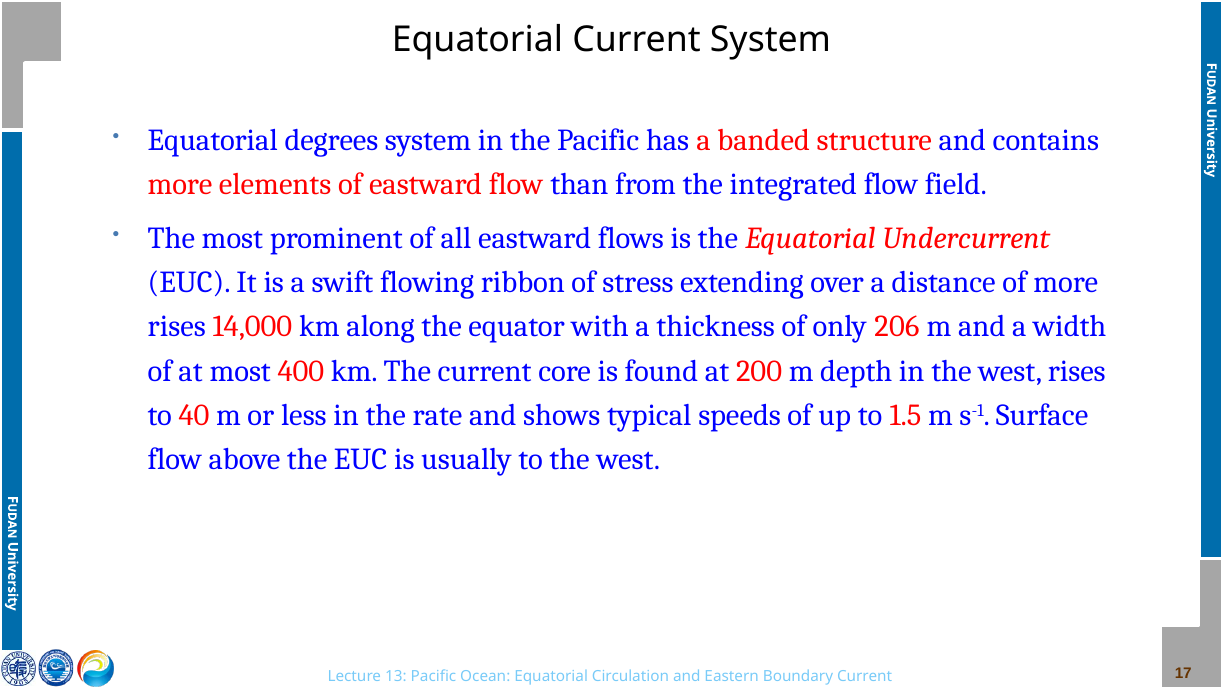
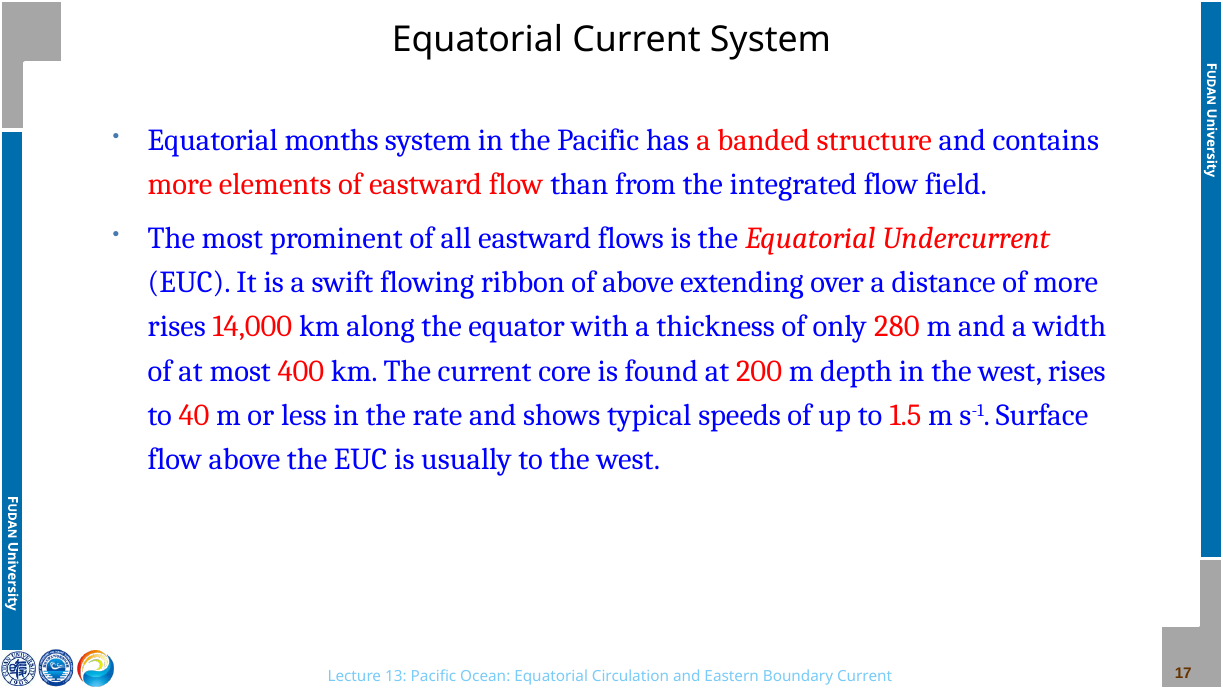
degrees: degrees -> months
of stress: stress -> above
206: 206 -> 280
